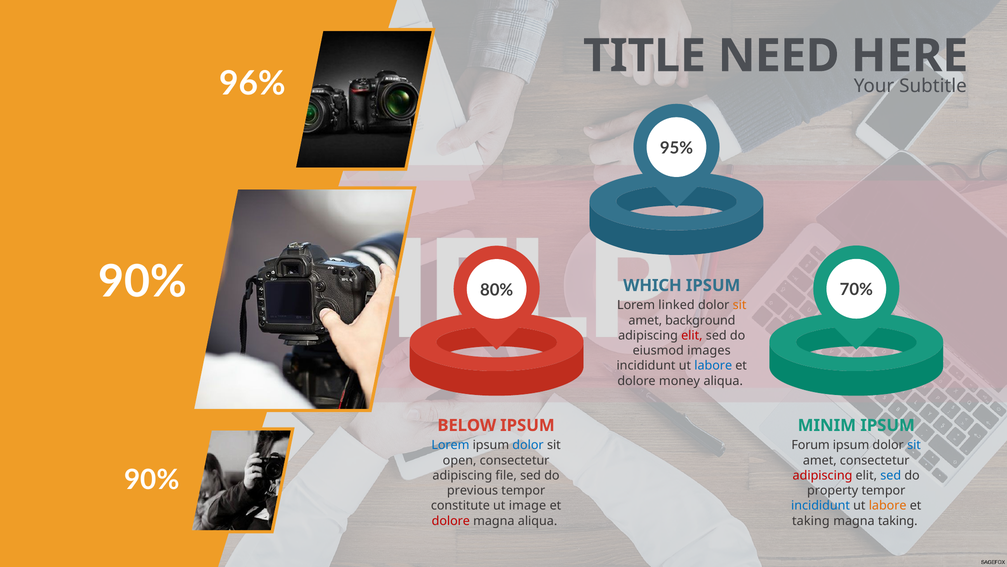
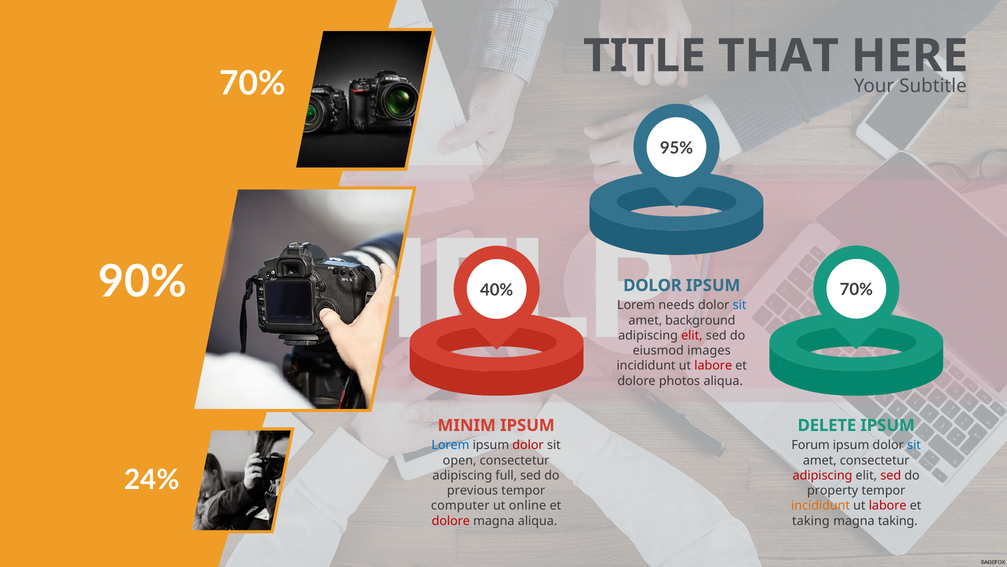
NEED: NEED -> THAT
96% at (252, 84): 96% -> 70%
WHICH at (652, 285): WHICH -> DOLOR
80%: 80% -> 40%
linked: linked -> needs
sit at (740, 305) colour: orange -> blue
labore at (713, 365) colour: blue -> red
money: money -> photos
BELOW: BELOW -> MINIM
MINIM: MINIM -> DELETE
dolor at (528, 445) colour: blue -> red
90% at (152, 480): 90% -> 24%
file: file -> full
sed at (891, 475) colour: blue -> red
constitute: constitute -> computer
image: image -> online
incididunt at (821, 505) colour: blue -> orange
labore at (888, 505) colour: orange -> red
